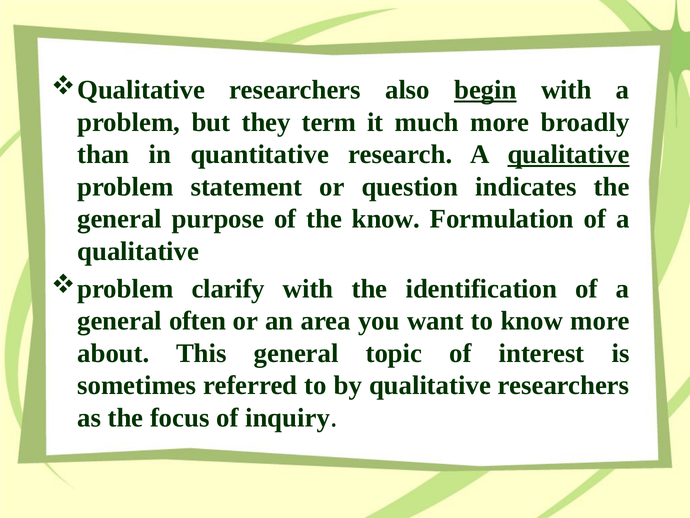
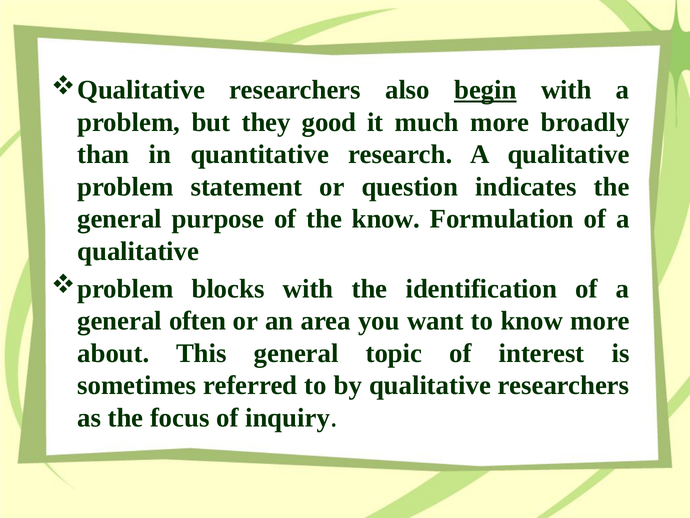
term: term -> good
qualitative at (569, 154) underline: present -> none
clarify: clarify -> blocks
